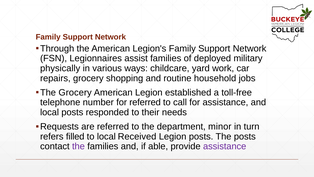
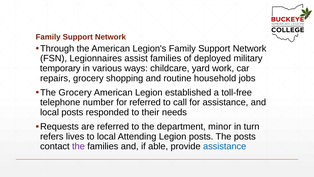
physically: physically -> temporary
filled: filled -> lives
Received: Received -> Attending
assistance at (225, 146) colour: purple -> blue
